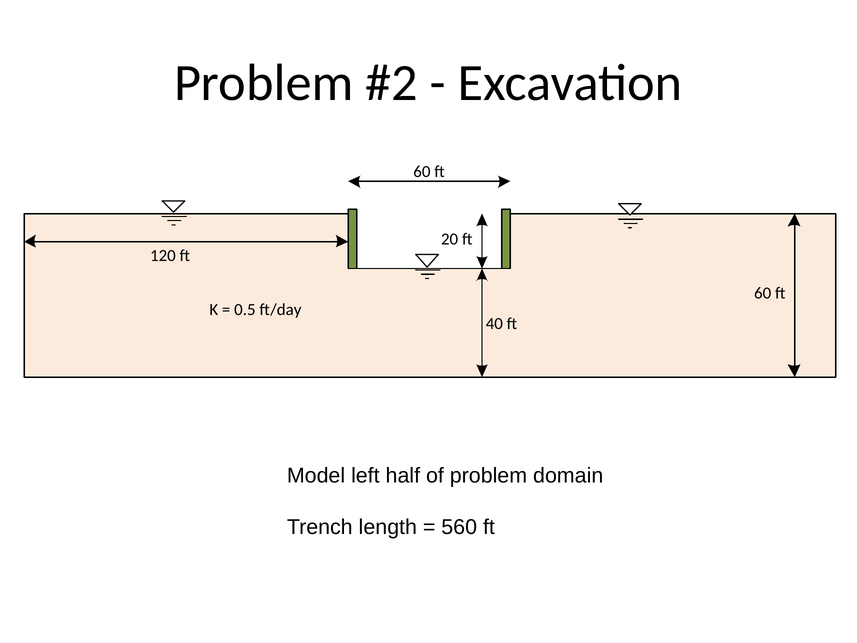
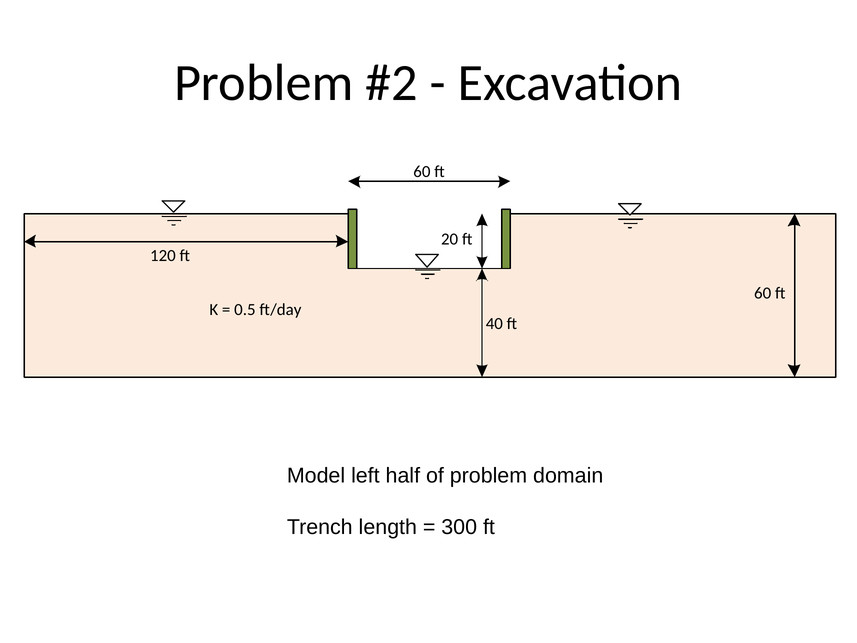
560: 560 -> 300
